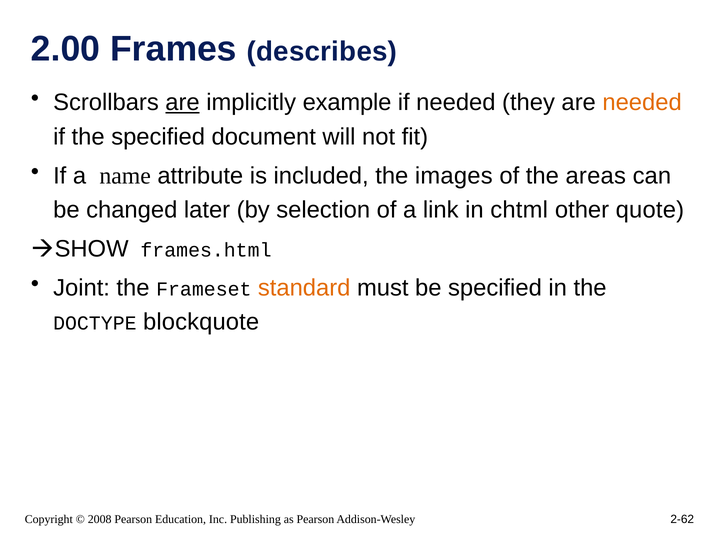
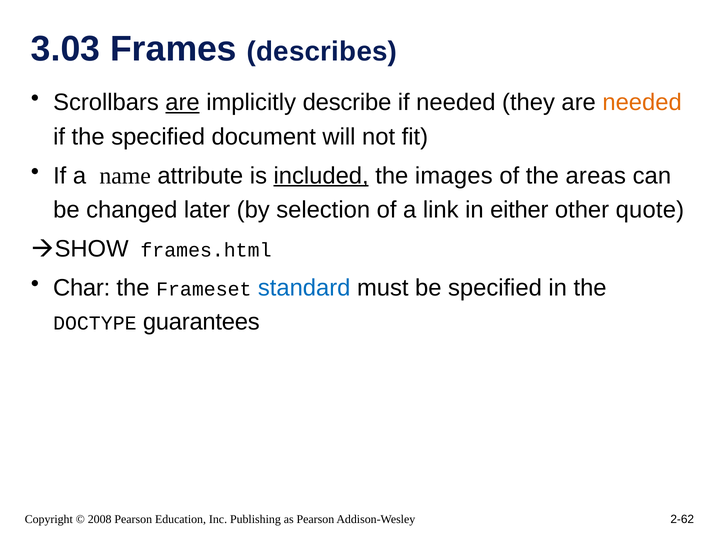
2.00: 2.00 -> 3.03
example: example -> describe
included underline: none -> present
chtml: chtml -> either
Joint: Joint -> Char
standard colour: orange -> blue
blockquote: blockquote -> guarantees
